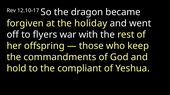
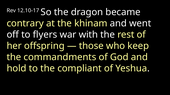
forgiven: forgiven -> contrary
holiday: holiday -> khinam
